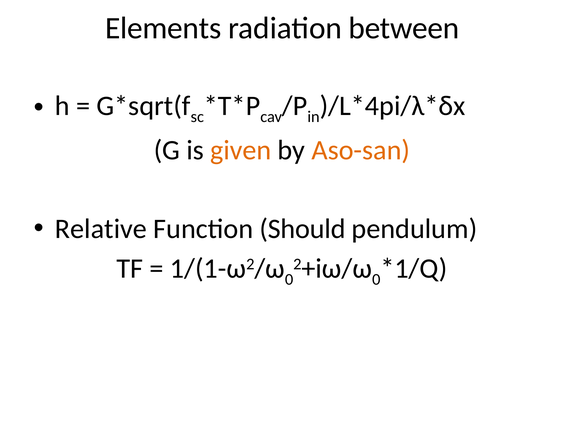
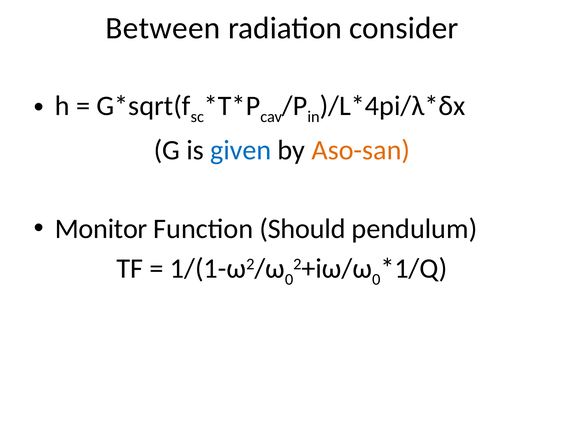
Elements: Elements -> Between
between: between -> consider
given colour: orange -> blue
Relative: Relative -> Monitor
